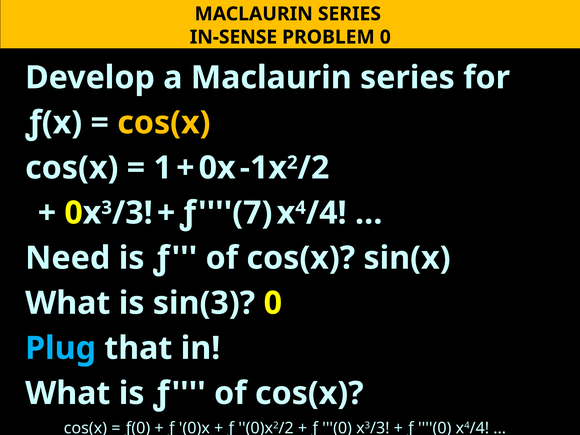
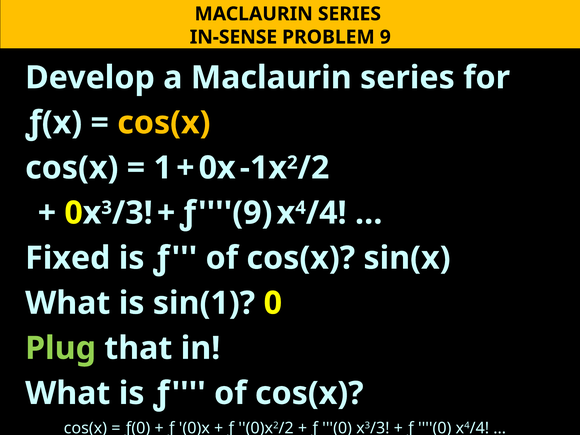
PROBLEM 0: 0 -> 9
ƒ 7: 7 -> 9
Need: Need -> Fixed
sin(3: sin(3 -> sin(1
Plug colour: light blue -> light green
